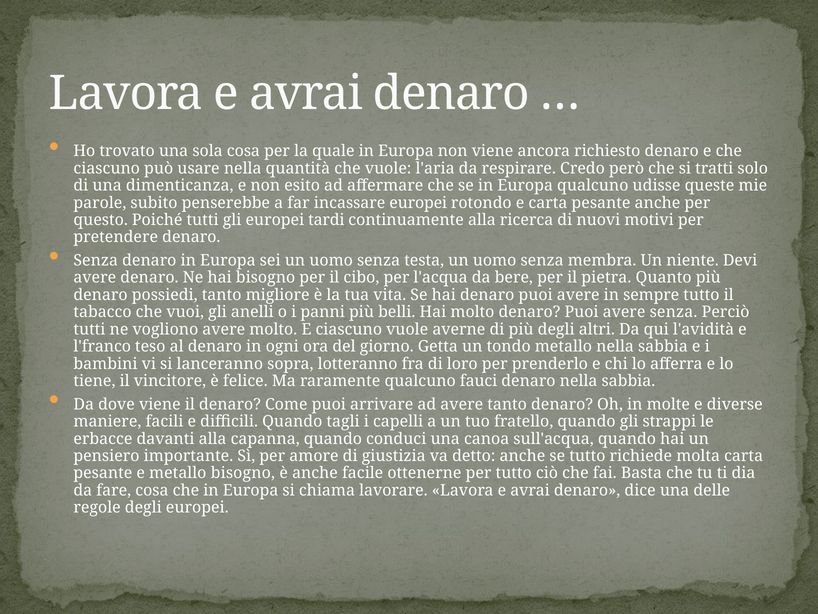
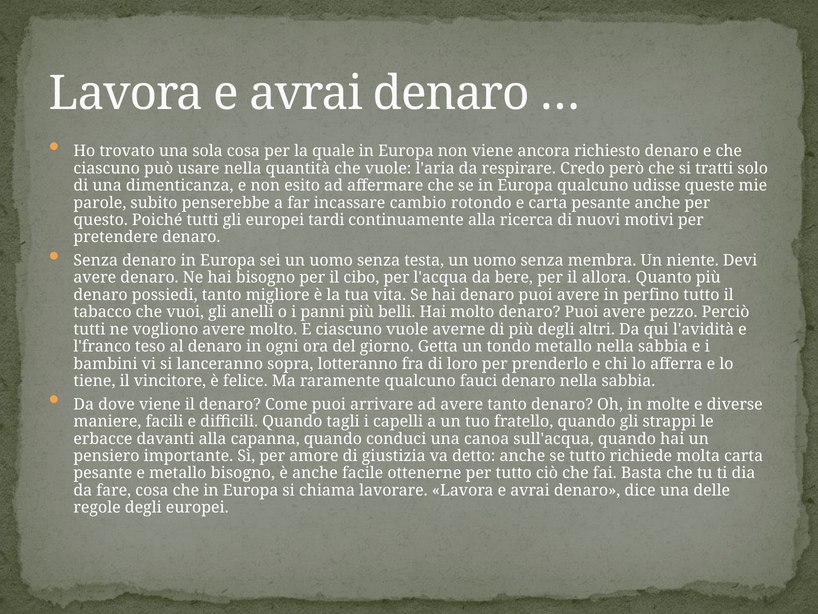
incassare europei: europei -> cambio
pietra: pietra -> allora
sempre: sempre -> perfino
avere senza: senza -> pezzo
